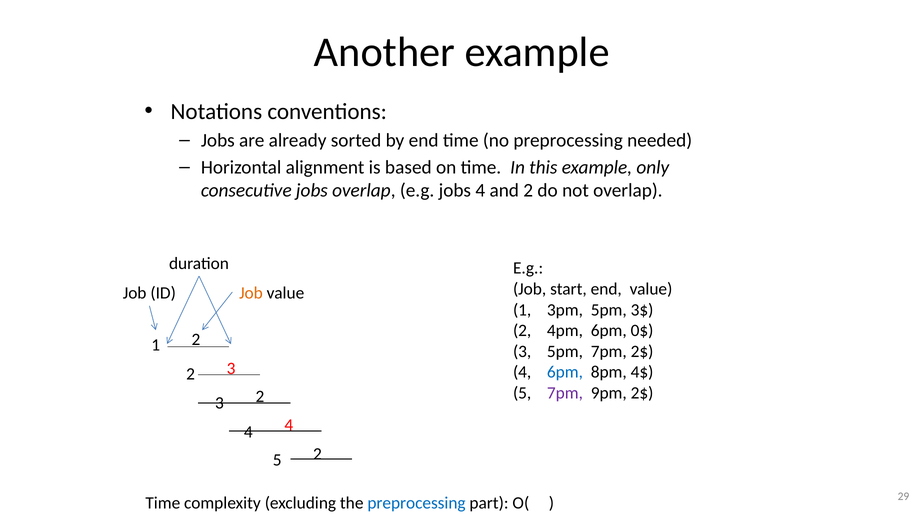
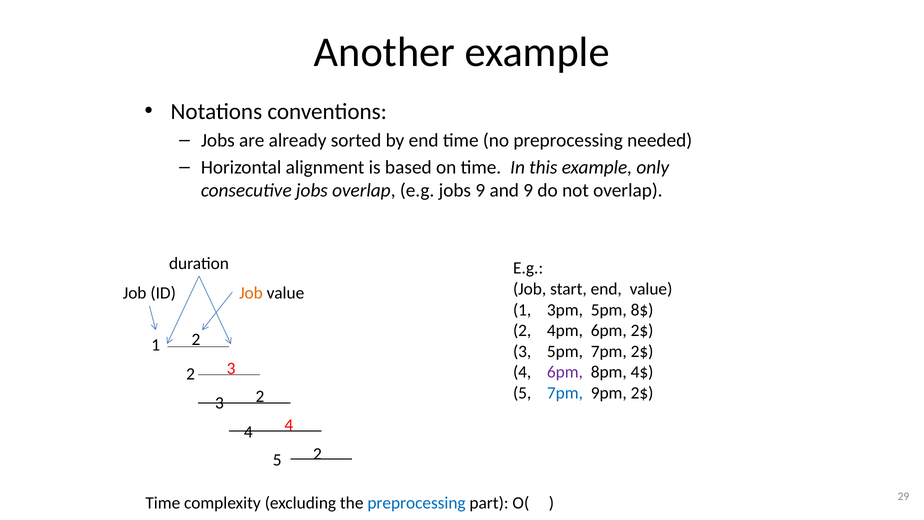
jobs 4: 4 -> 9
and 2: 2 -> 9
3$: 3$ -> 8$
6pm 0$: 0$ -> 2$
6pm at (565, 372) colour: blue -> purple
7pm at (565, 393) colour: purple -> blue
